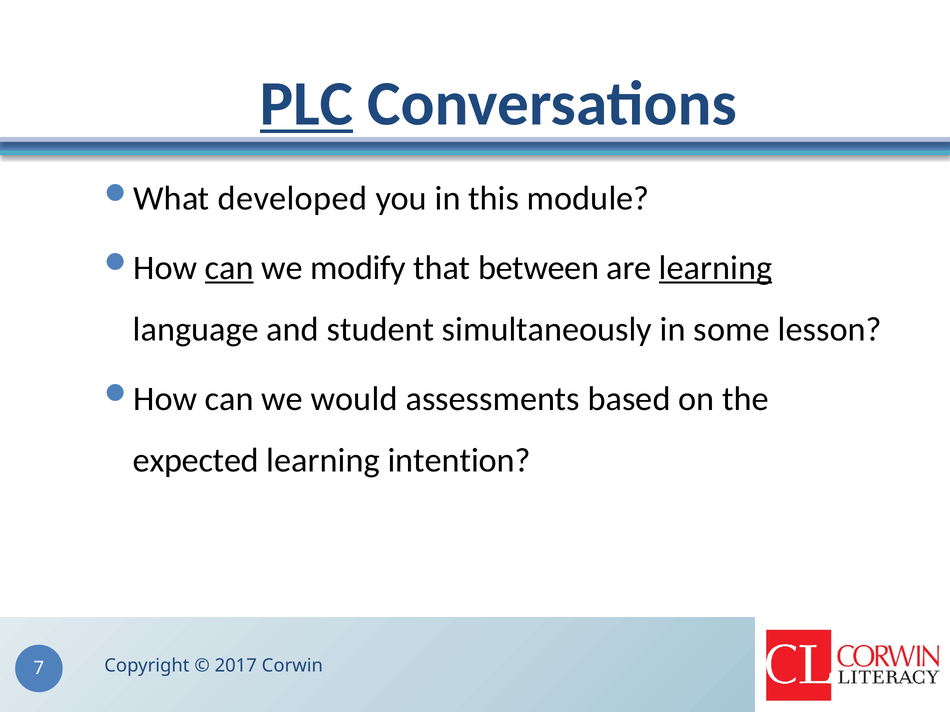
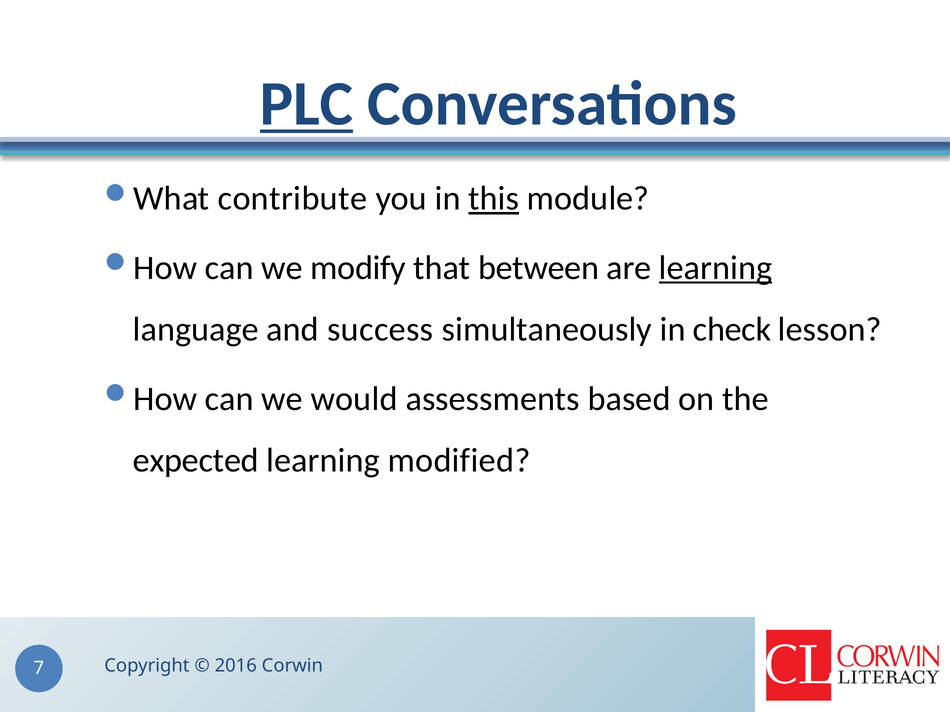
developed: developed -> contribute
this underline: none -> present
can at (229, 268) underline: present -> none
student: student -> success
some: some -> check
intention: intention -> modified
2017: 2017 -> 2016
